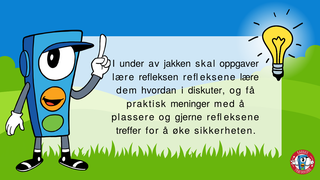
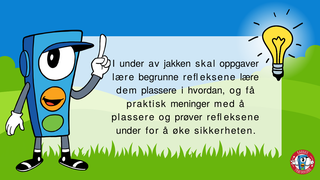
refleksen: refleksen -> begrunne
dem hvordan: hvordan -> plassere
diskuter: diskuter -> hvordan
gjerne: gjerne -> prøver
treffer at (129, 131): treffer -> under
